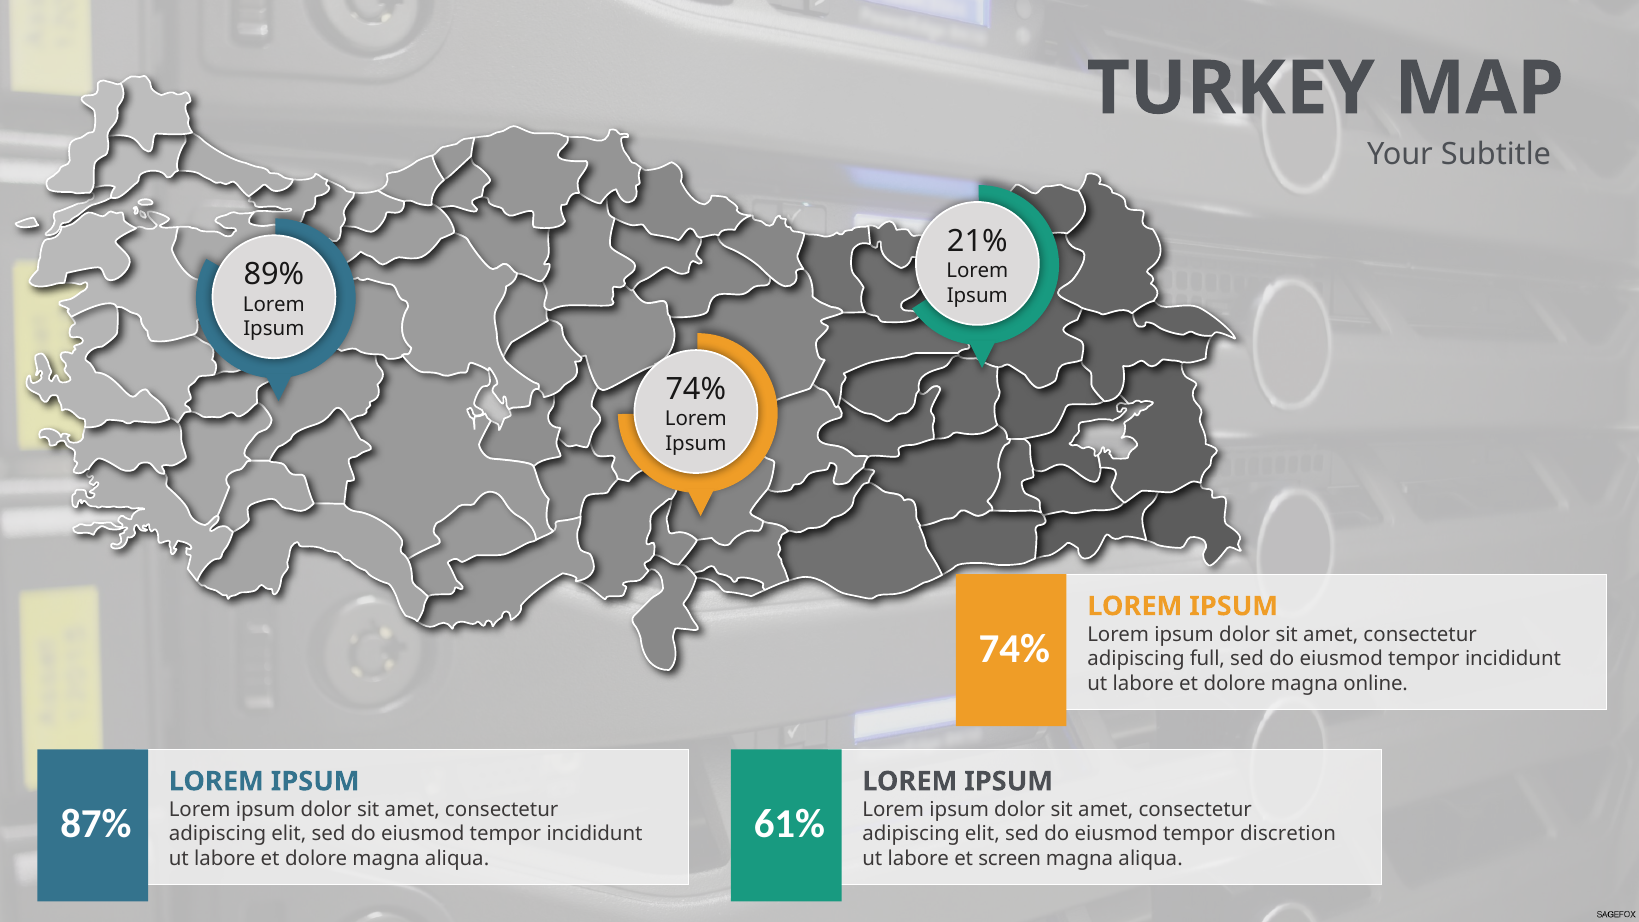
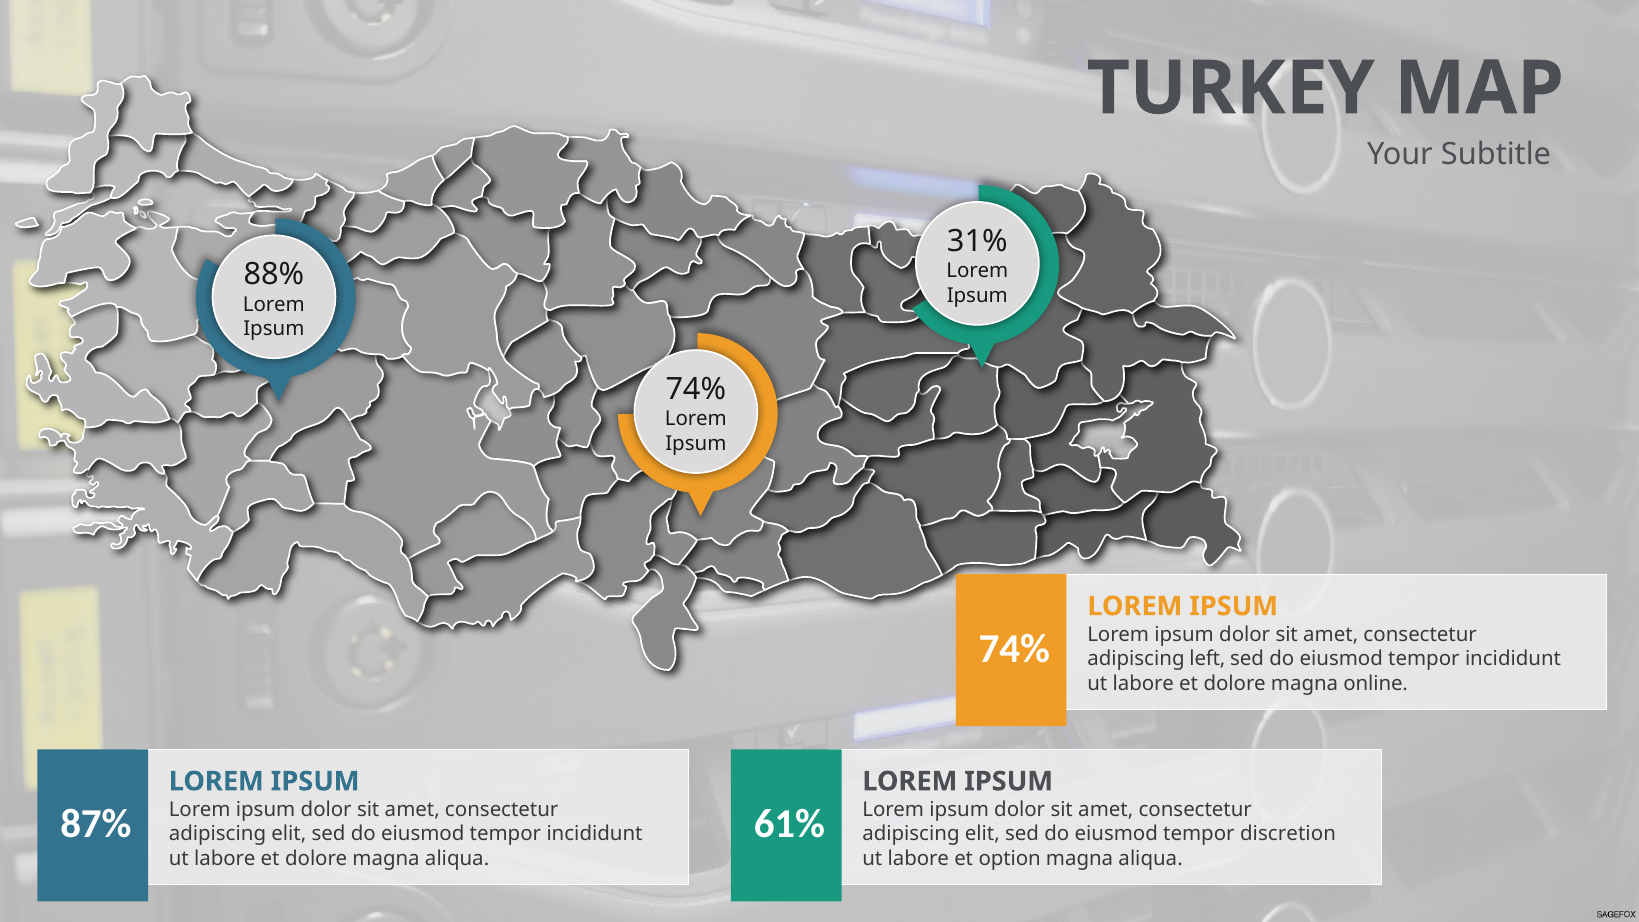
21%: 21% -> 31%
89%: 89% -> 88%
full: full -> left
screen: screen -> option
